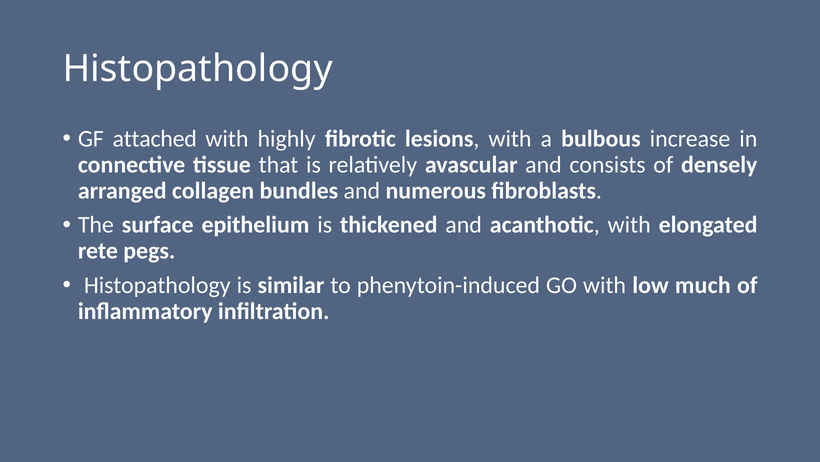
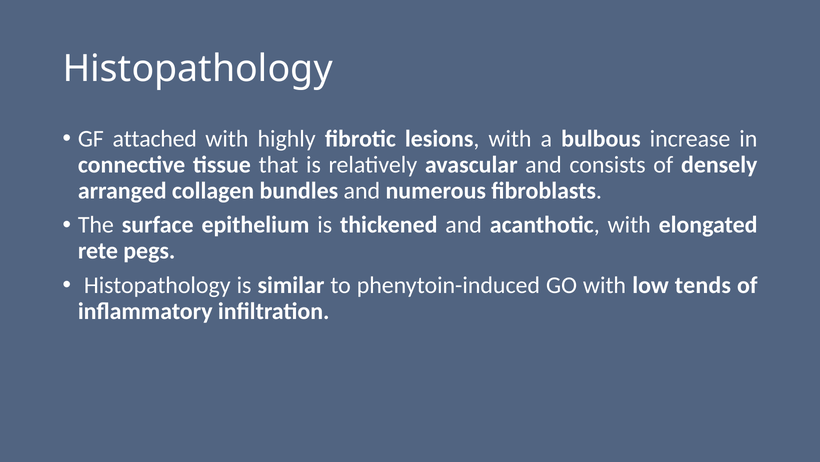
much: much -> tends
